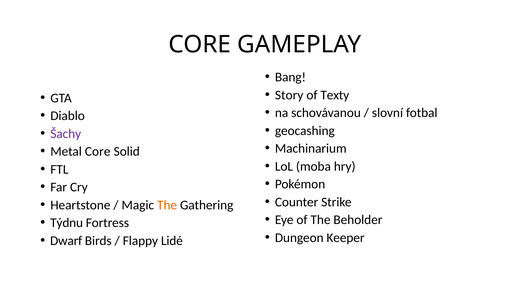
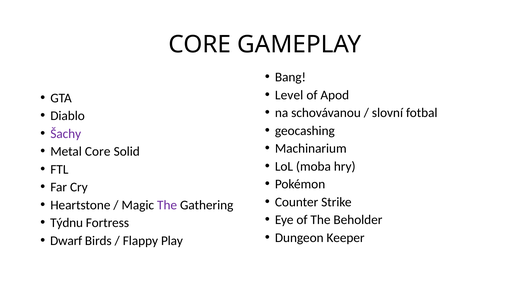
Story: Story -> Level
Texty: Texty -> Apod
The at (167, 205) colour: orange -> purple
Lidé: Lidé -> Play
